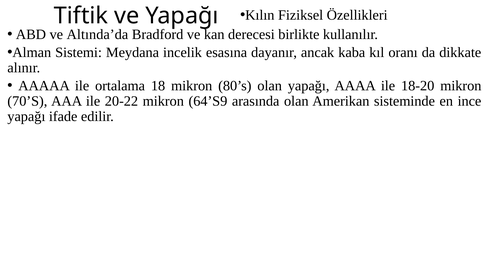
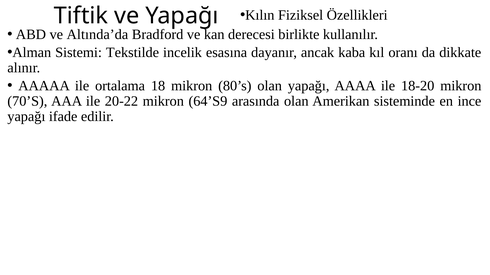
Meydana: Meydana -> Tekstilde
